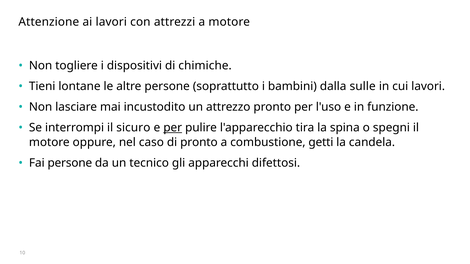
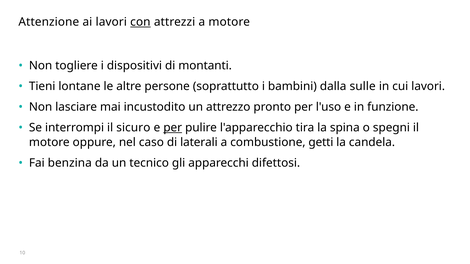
con underline: none -> present
chimiche: chimiche -> montanti
di pronto: pronto -> laterali
Fai persone: persone -> benzina
